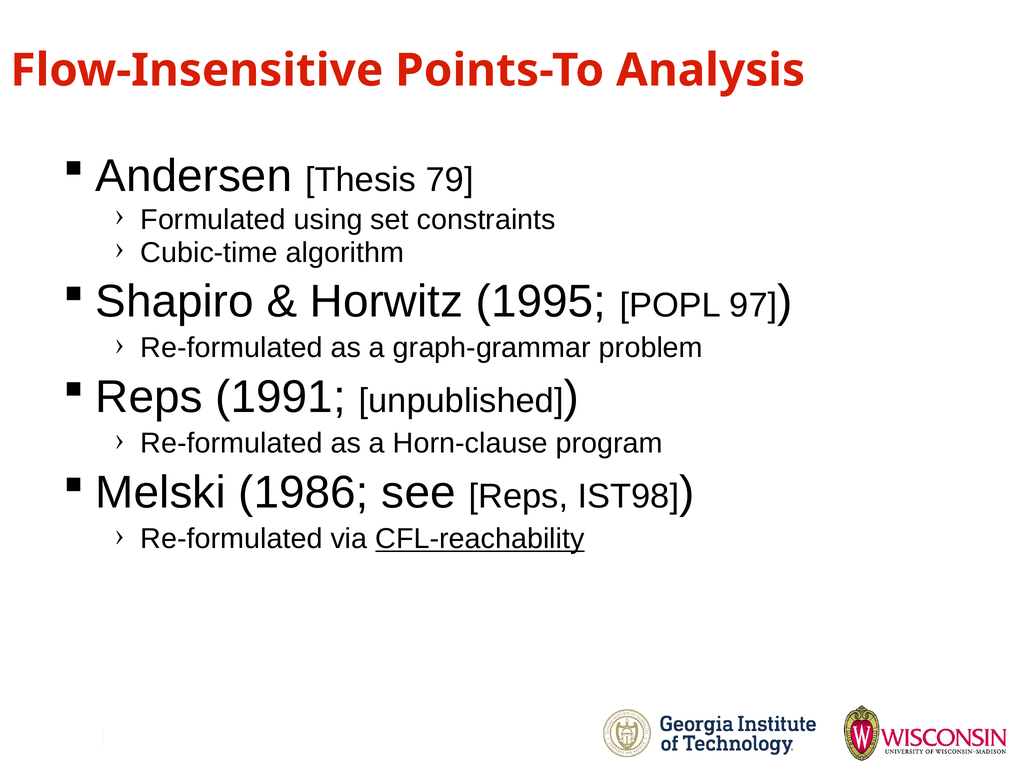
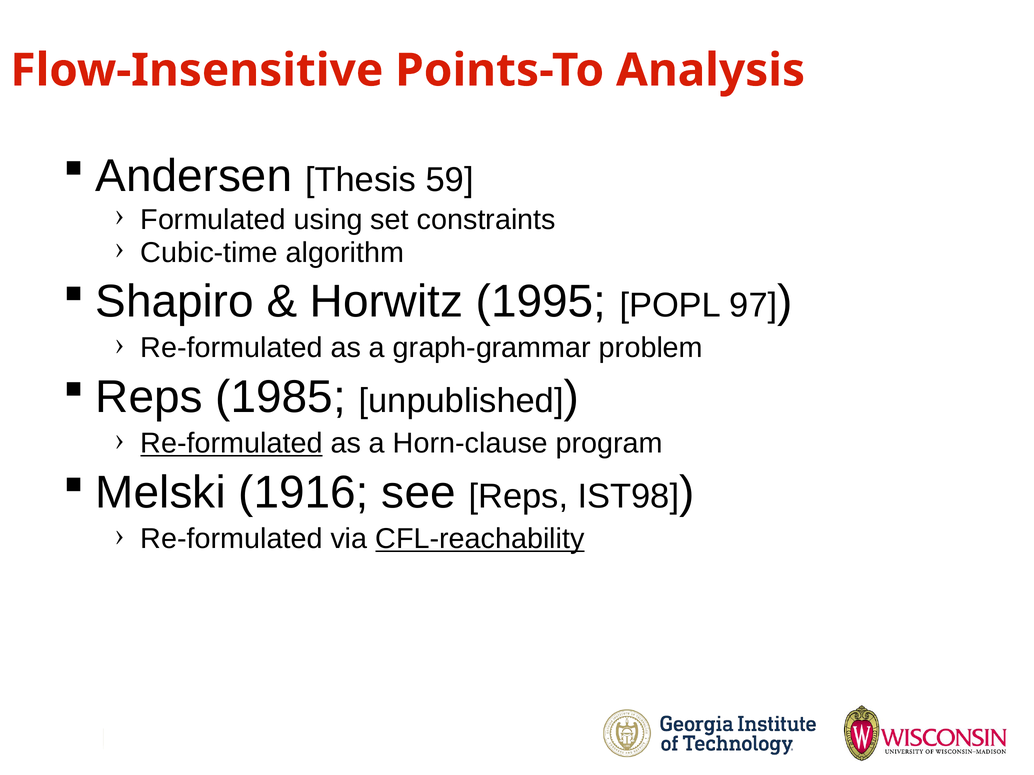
79: 79 -> 59
1991: 1991 -> 1985
Re-formulated at (232, 444) underline: none -> present
1986: 1986 -> 1916
